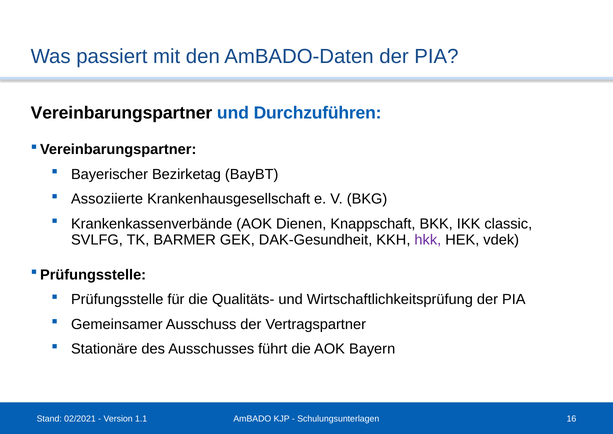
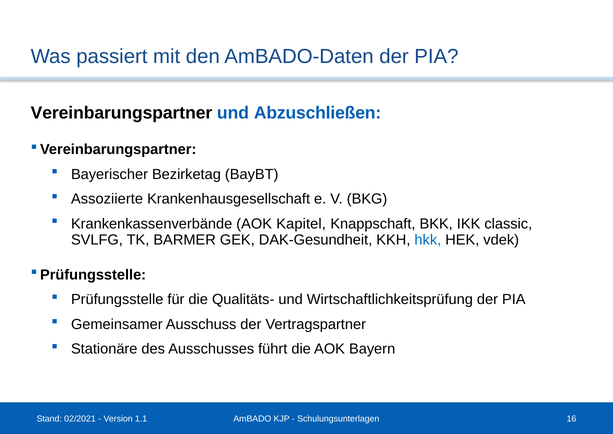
Durchzuführen: Durchzuführen -> Abzuschließen
Dienen: Dienen -> Kapitel
hkk colour: purple -> blue
